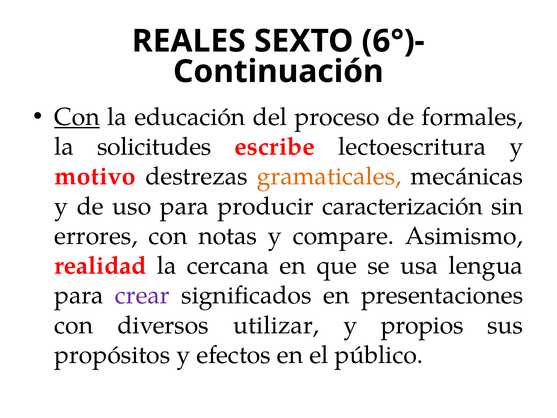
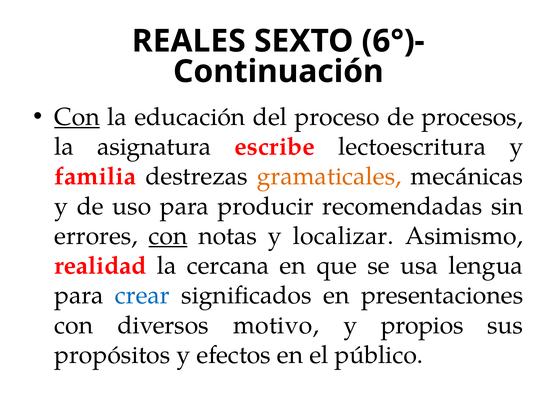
formales: formales -> procesos
solicitudes: solicitudes -> asignatura
motivo: motivo -> familia
caracterización: caracterización -> recomendadas
con at (168, 236) underline: none -> present
compare: compare -> localizar
crear colour: purple -> blue
utilizar: utilizar -> motivo
